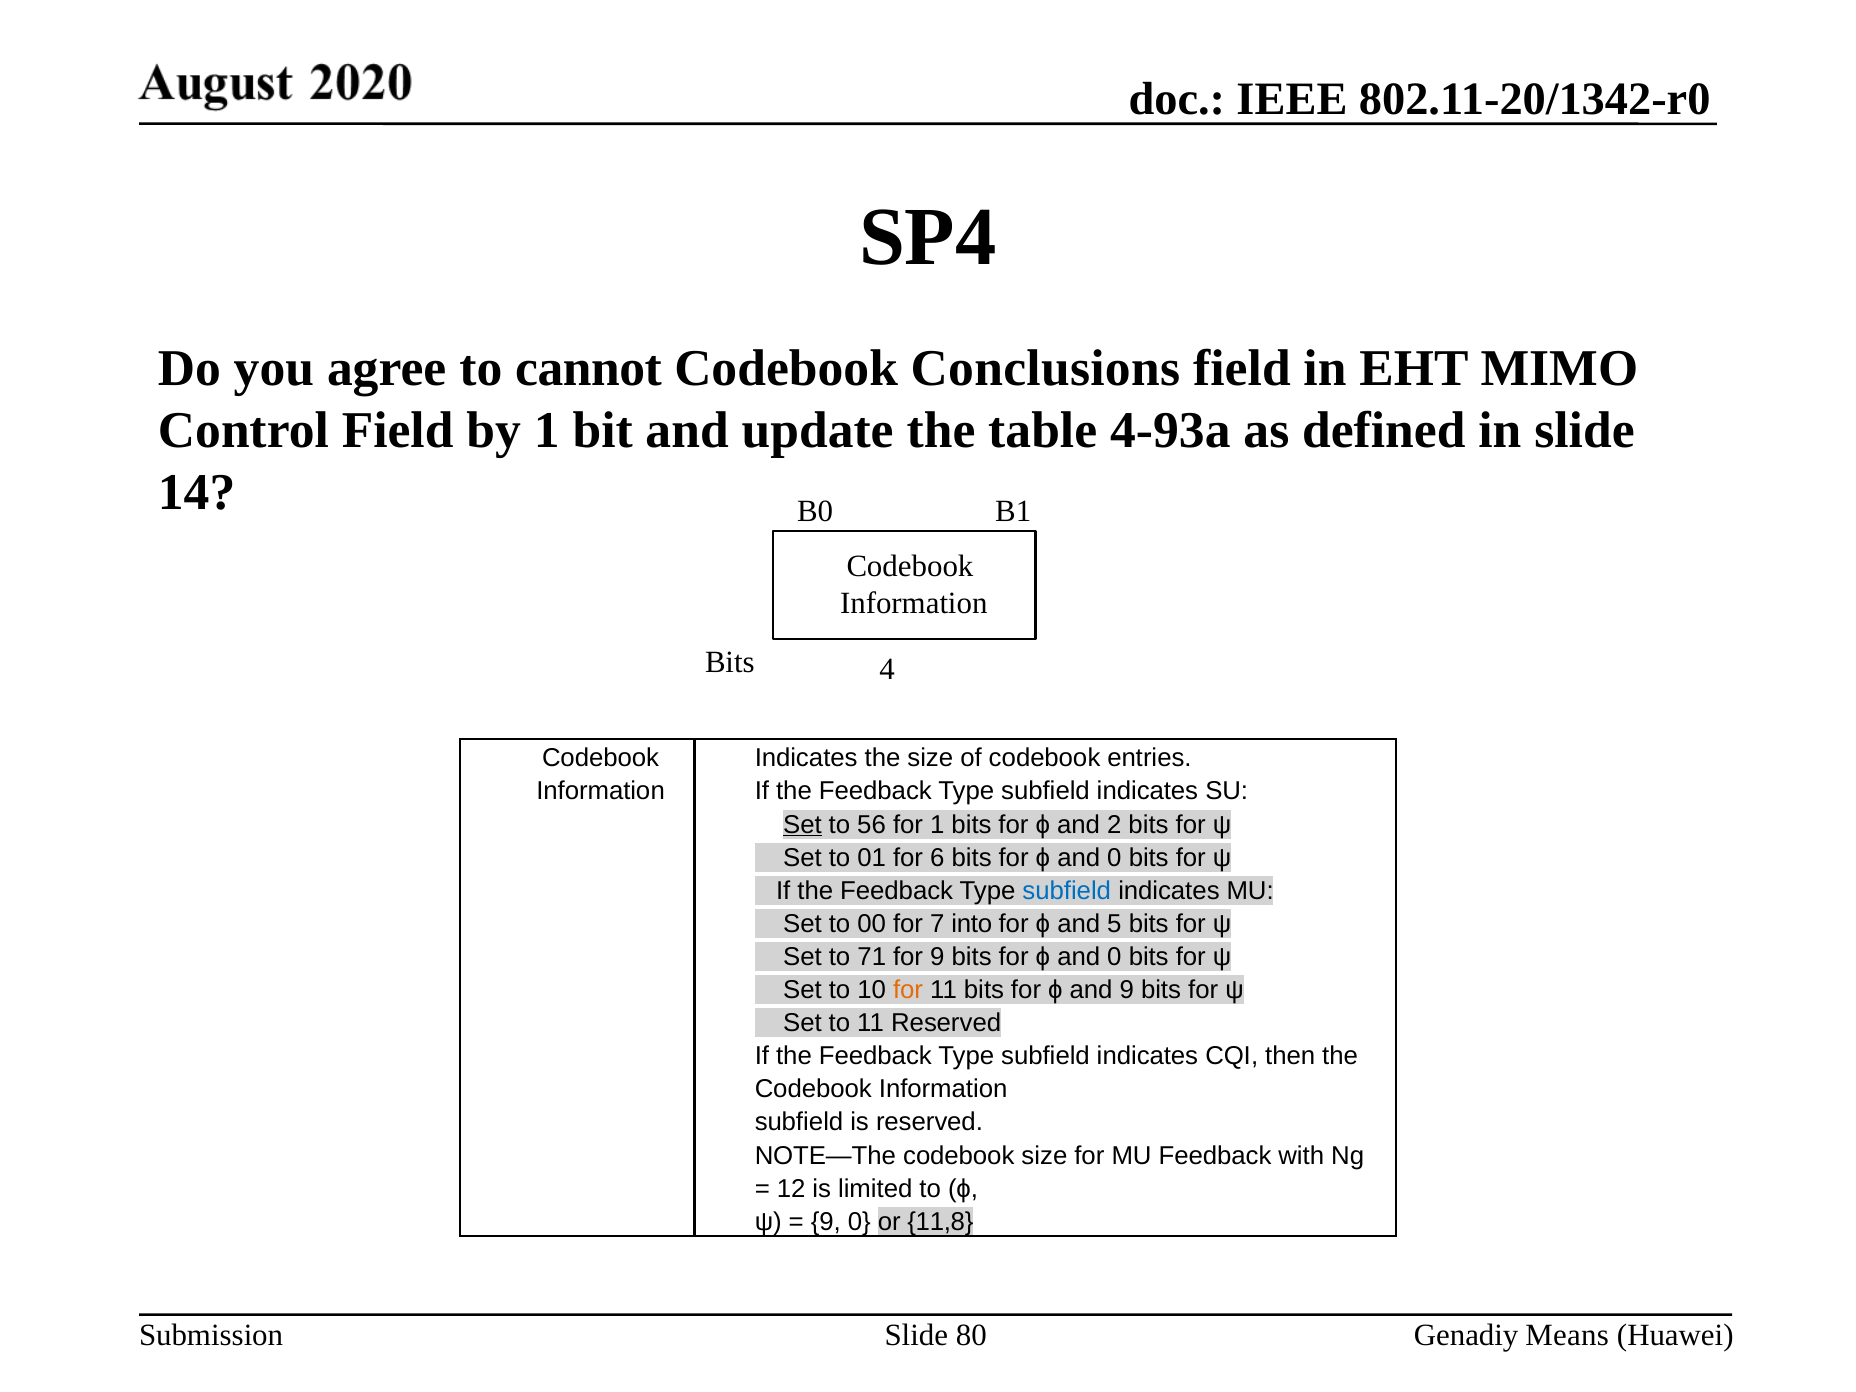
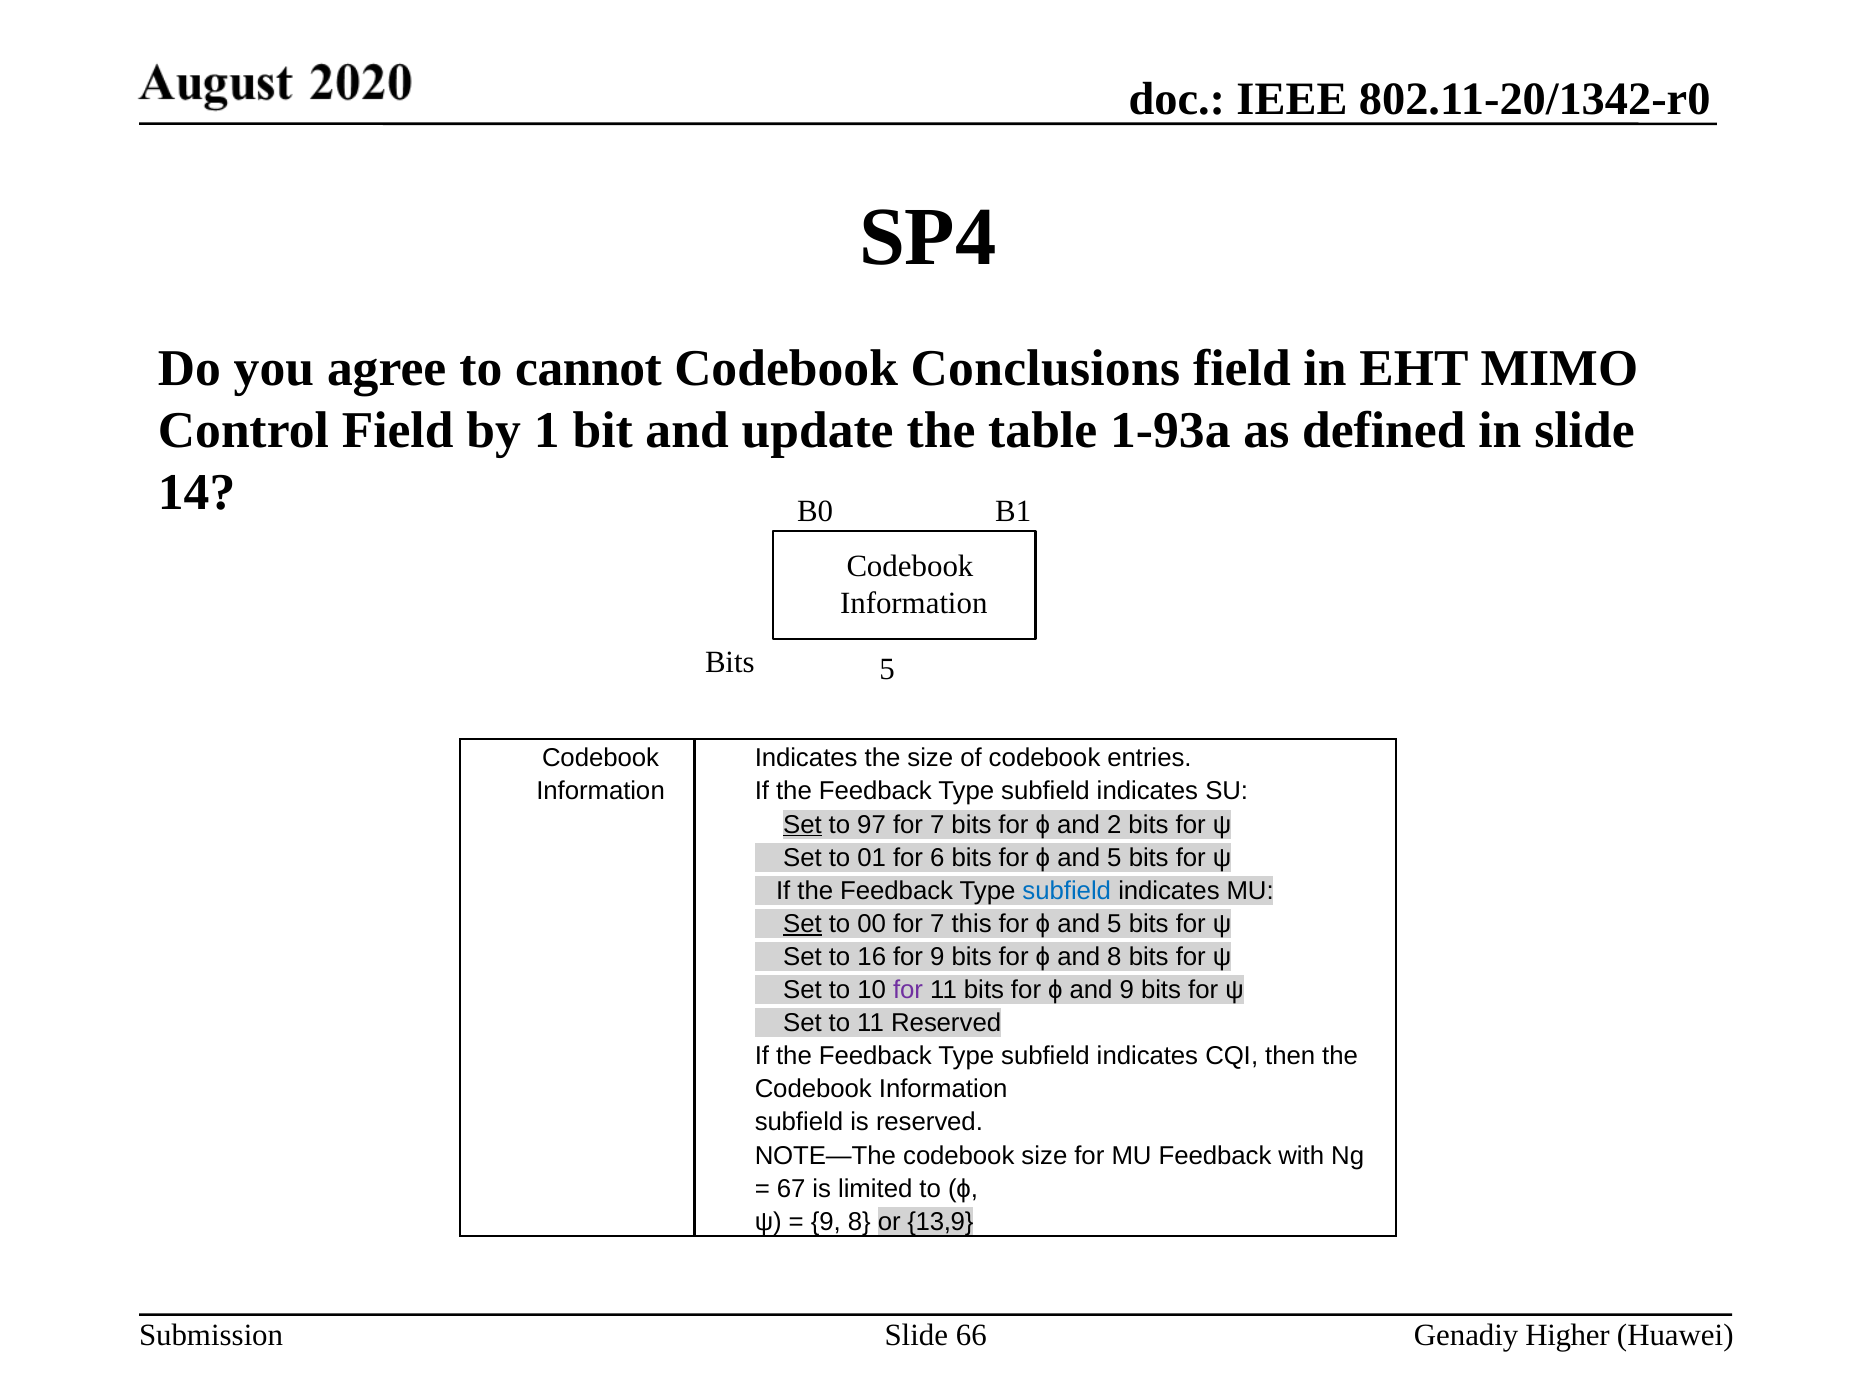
4-93a: 4-93a -> 1-93a
Bits 4: 4 -> 5
56: 56 -> 97
1 at (937, 825): 1 -> 7
0 at (1114, 858): 0 -> 5
Set at (803, 924) underline: none -> present
into: into -> this
71: 71 -> 16
0 at (1114, 957): 0 -> 8
for at (908, 990) colour: orange -> purple
12: 12 -> 67
9 0: 0 -> 8
11,8: 11,8 -> 13,9
80: 80 -> 66
Means: Means -> Higher
